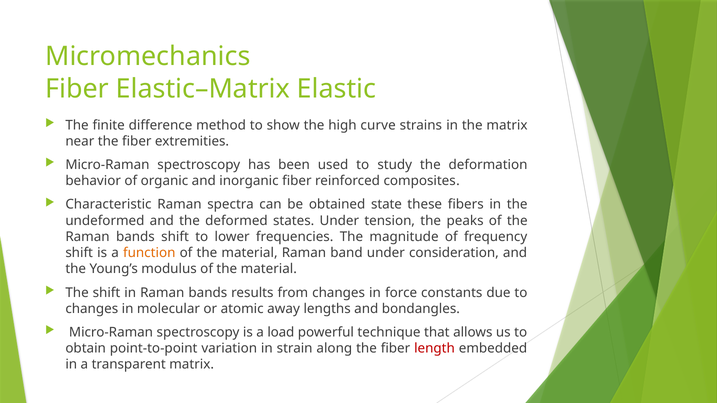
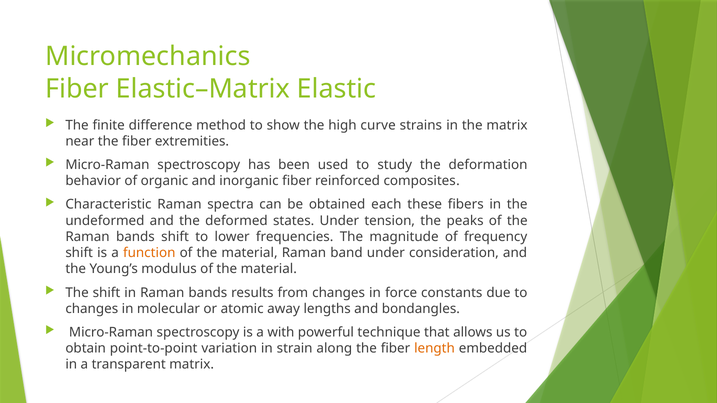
state: state -> each
load: load -> with
length colour: red -> orange
